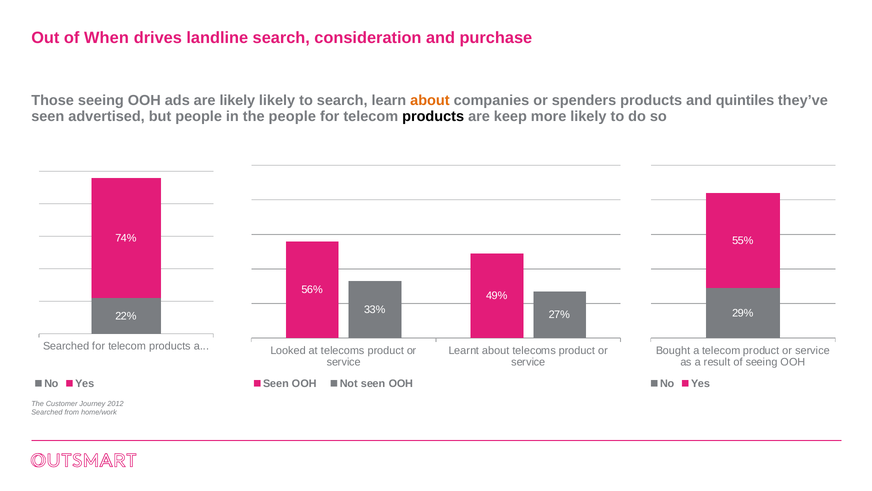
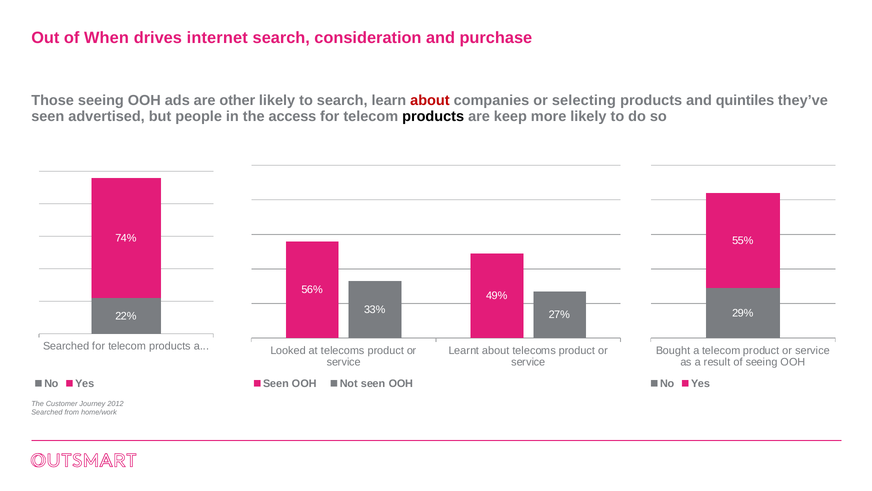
landline: landline -> internet
are likely: likely -> other
about at (430, 100) colour: orange -> red
spenders: spenders -> selecting
the people: people -> access
